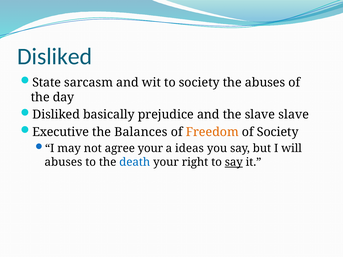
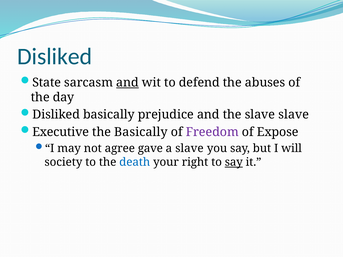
and at (127, 83) underline: none -> present
to society: society -> defend
the Balances: Balances -> Basically
Freedom colour: orange -> purple
of Society: Society -> Expose
agree your: your -> gave
a ideas: ideas -> slave
abuses at (63, 162): abuses -> society
